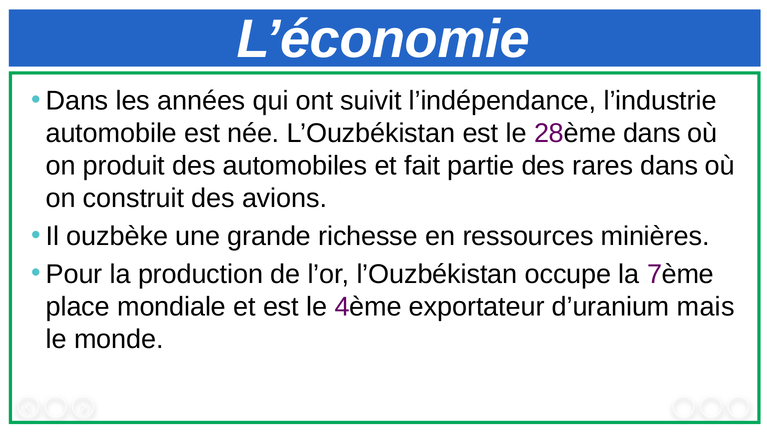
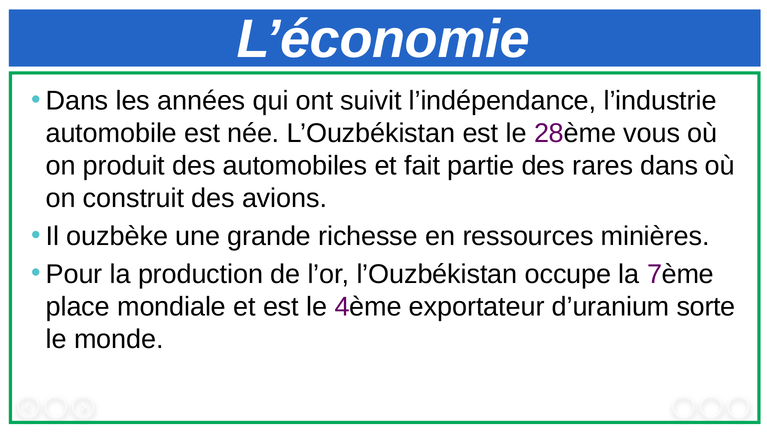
28ème dans: dans -> vous
mais: mais -> sorte
